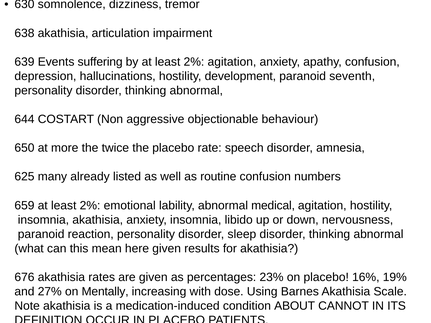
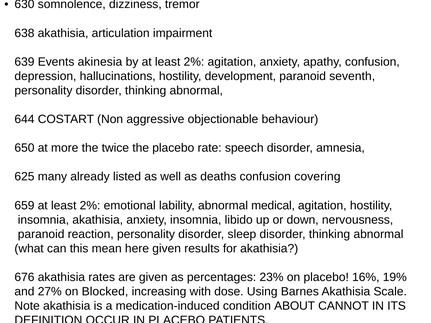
suffering: suffering -> akinesia
routine: routine -> deaths
numbers: numbers -> covering
Mentally: Mentally -> Blocked
